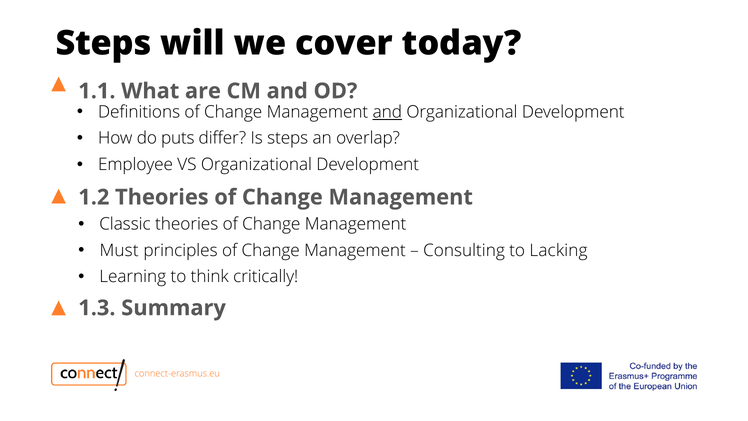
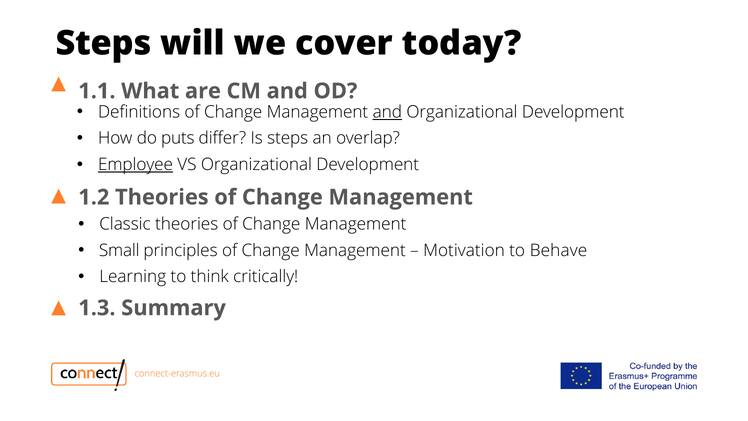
Employee underline: none -> present
Must: Must -> Small
Consulting: Consulting -> Motivation
Lacking: Lacking -> Behave
